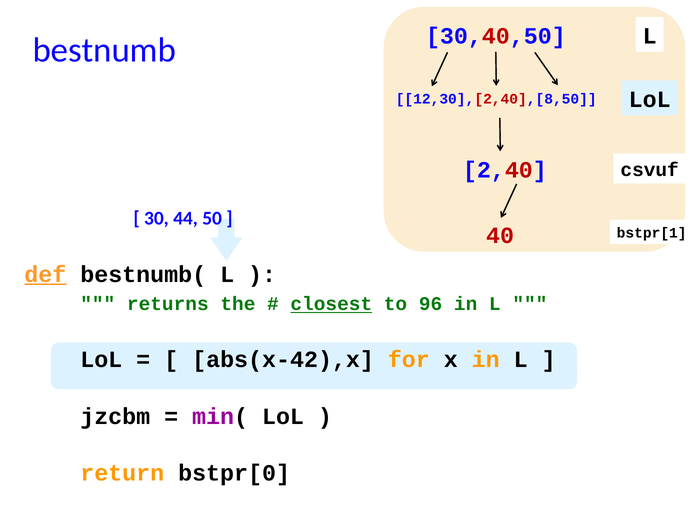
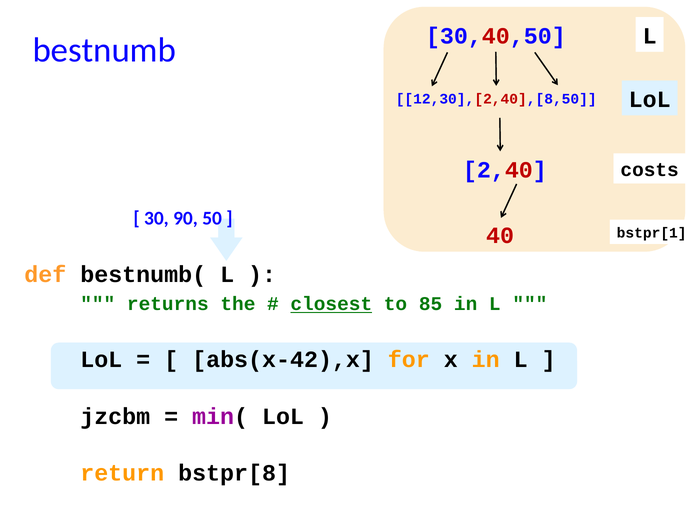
csvuf: csvuf -> costs
44: 44 -> 90
def underline: present -> none
96: 96 -> 85
bstpr[0: bstpr[0 -> bstpr[8
